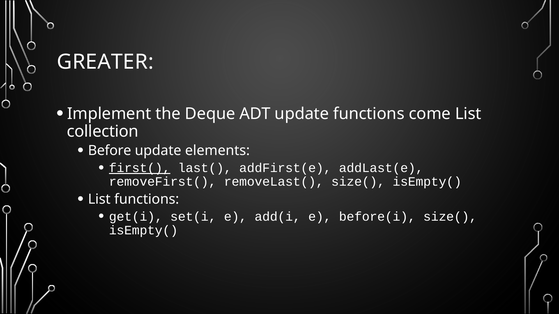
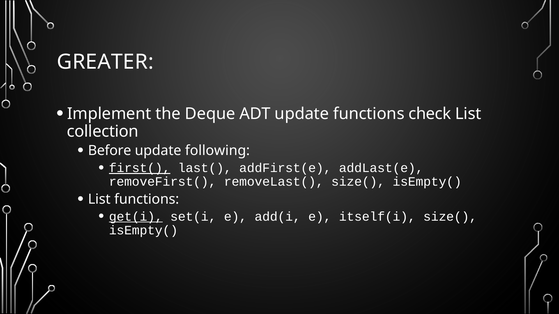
come: come -> check
elements: elements -> following
get(i underline: none -> present
before(i: before(i -> itself(i
